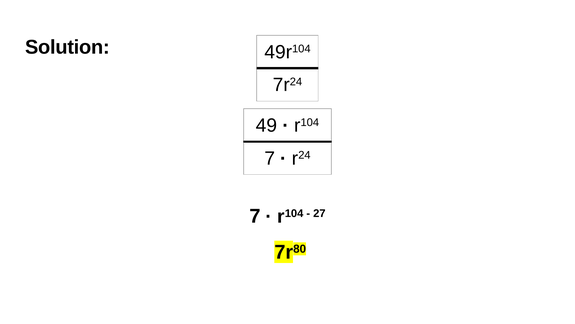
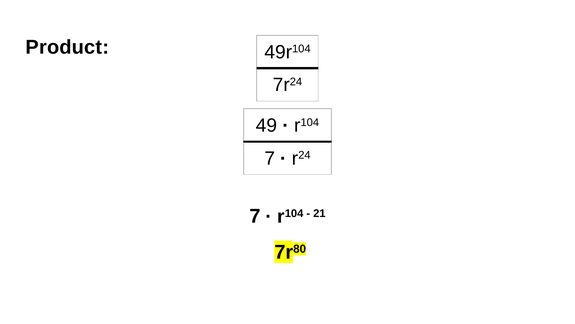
Solution: Solution -> Product
27: 27 -> 21
